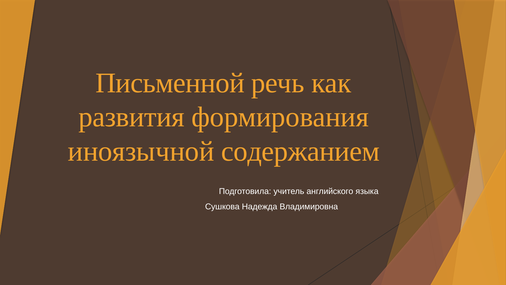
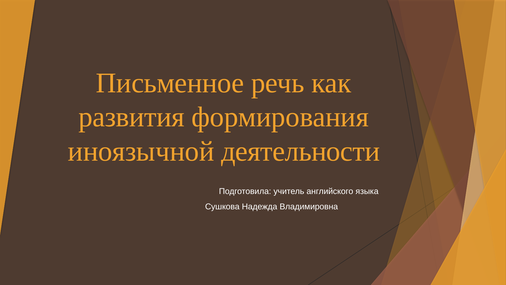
Письменной: Письменной -> Письменное
содержанием: содержанием -> деятельности
